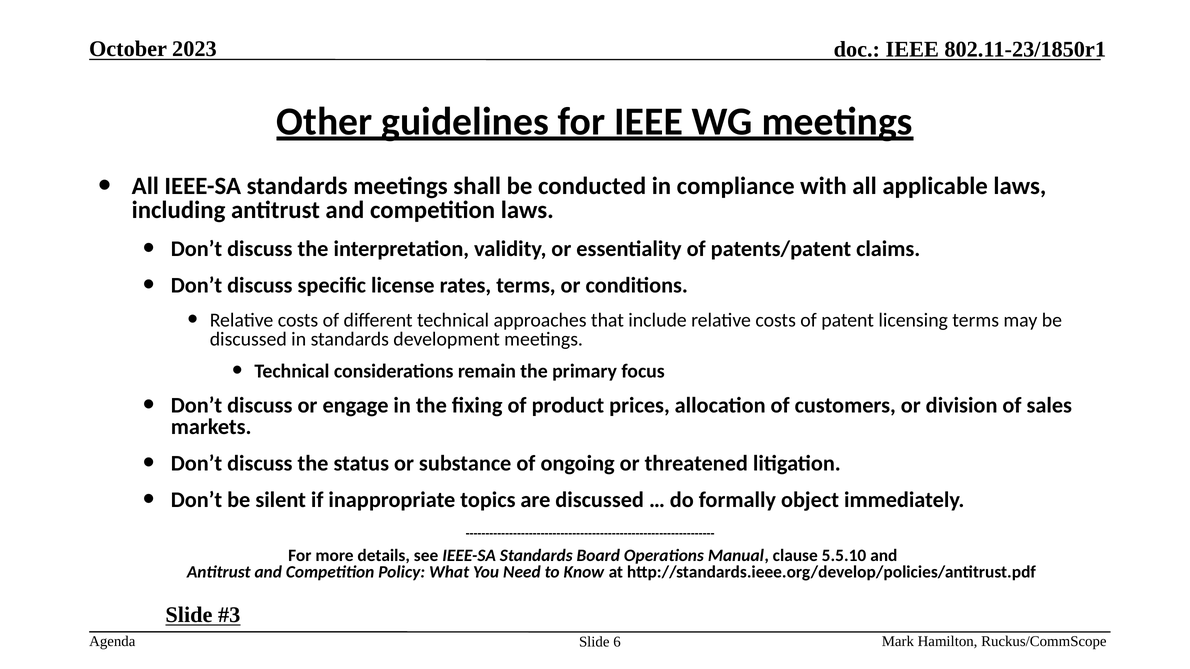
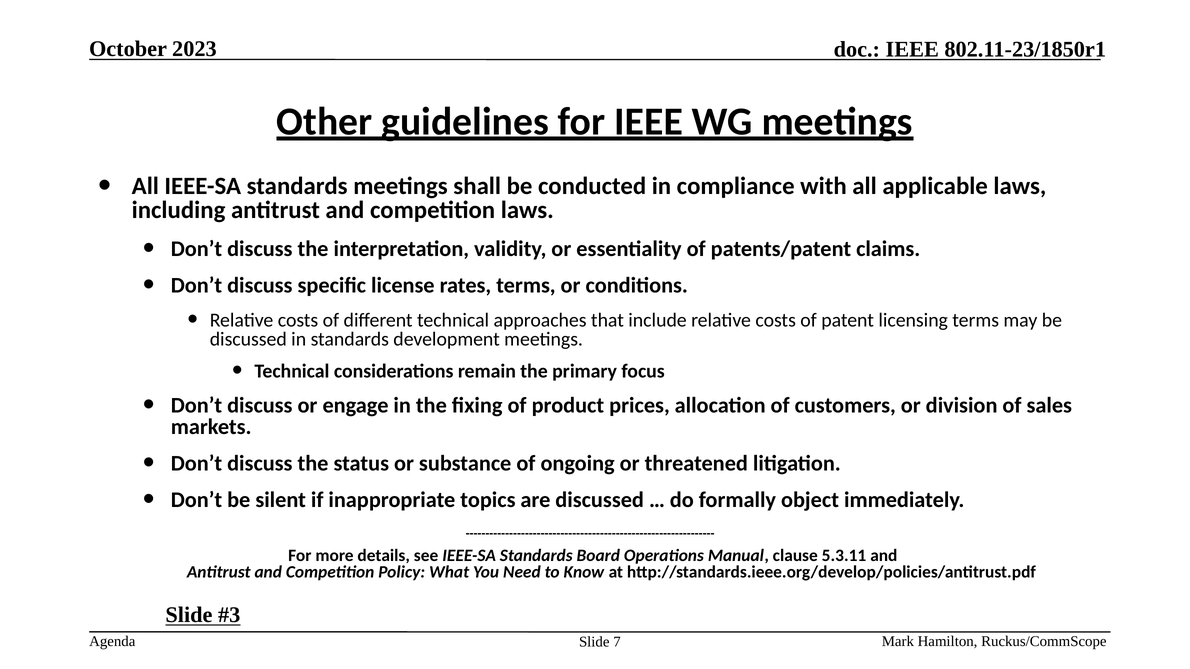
5.5.10: 5.5.10 -> 5.3.11
6: 6 -> 7
